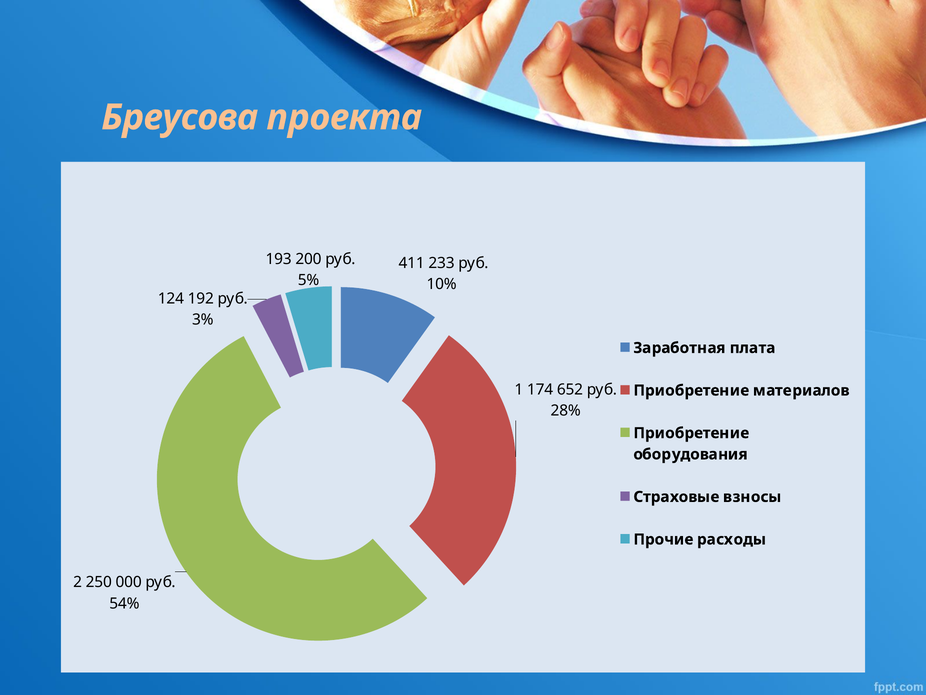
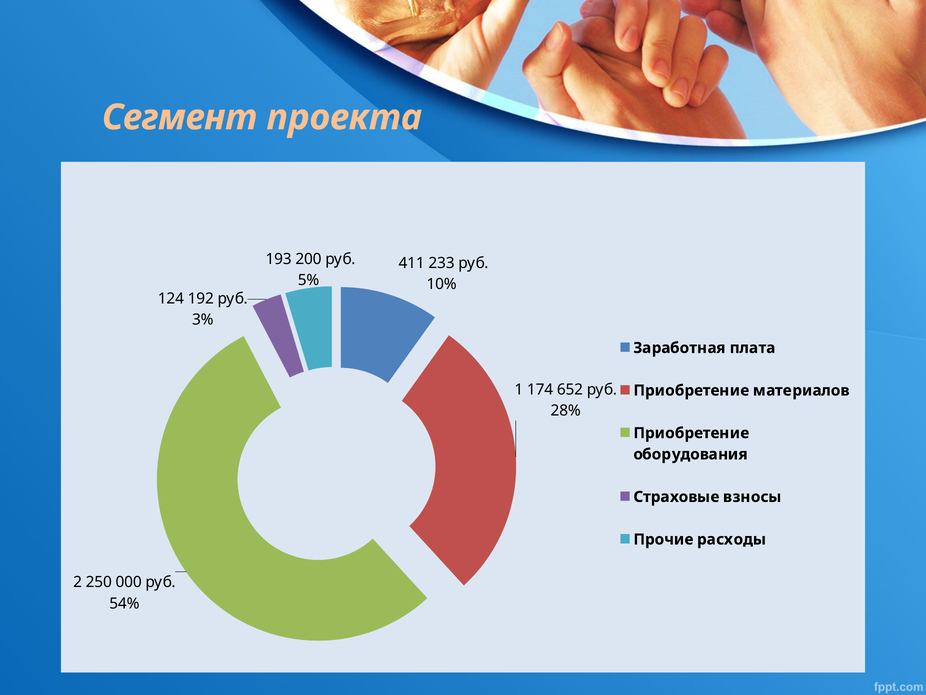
Бреусова: Бреусова -> Сегмент
